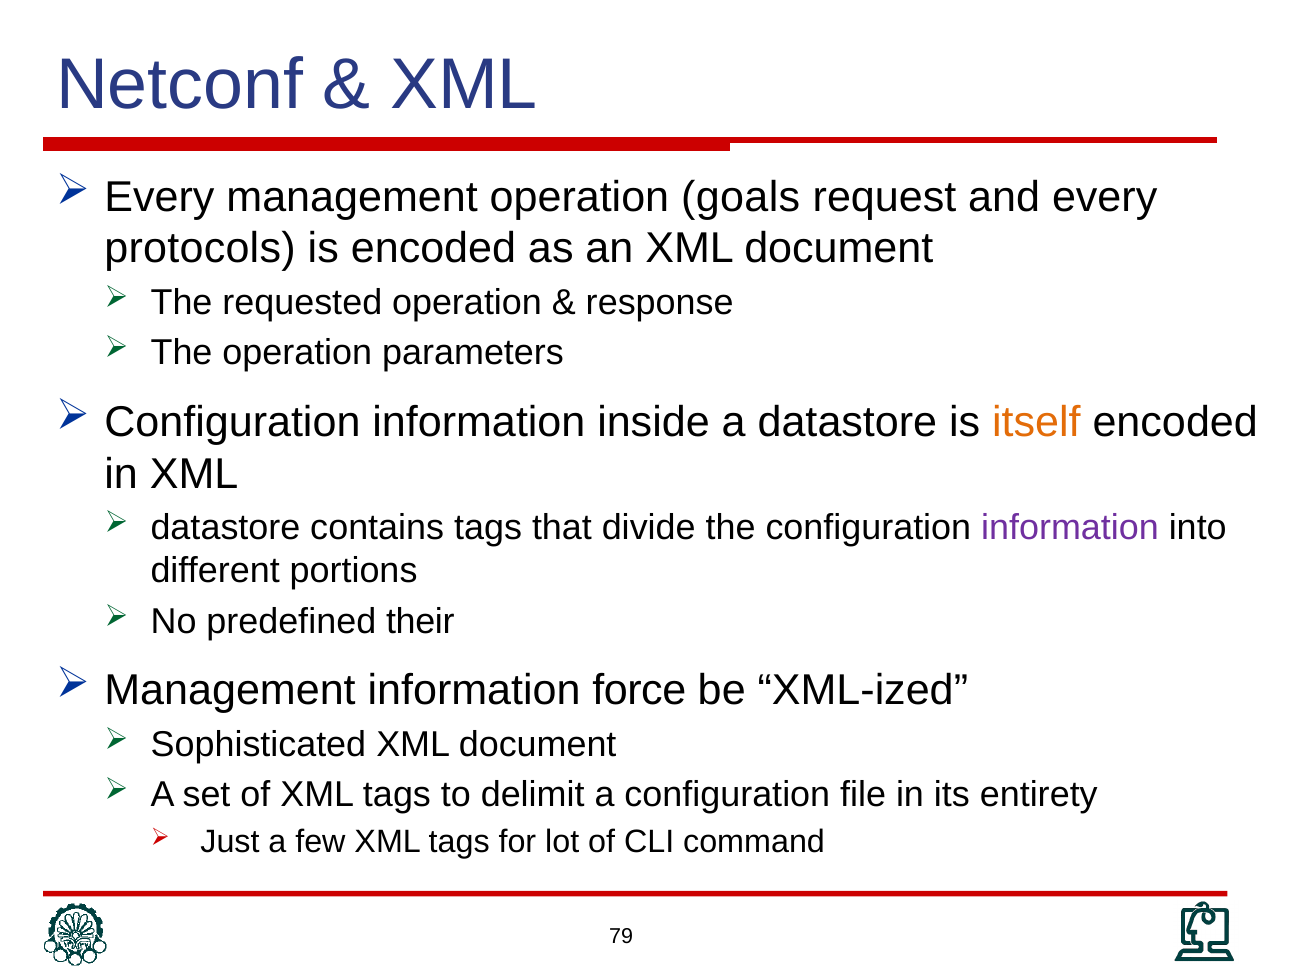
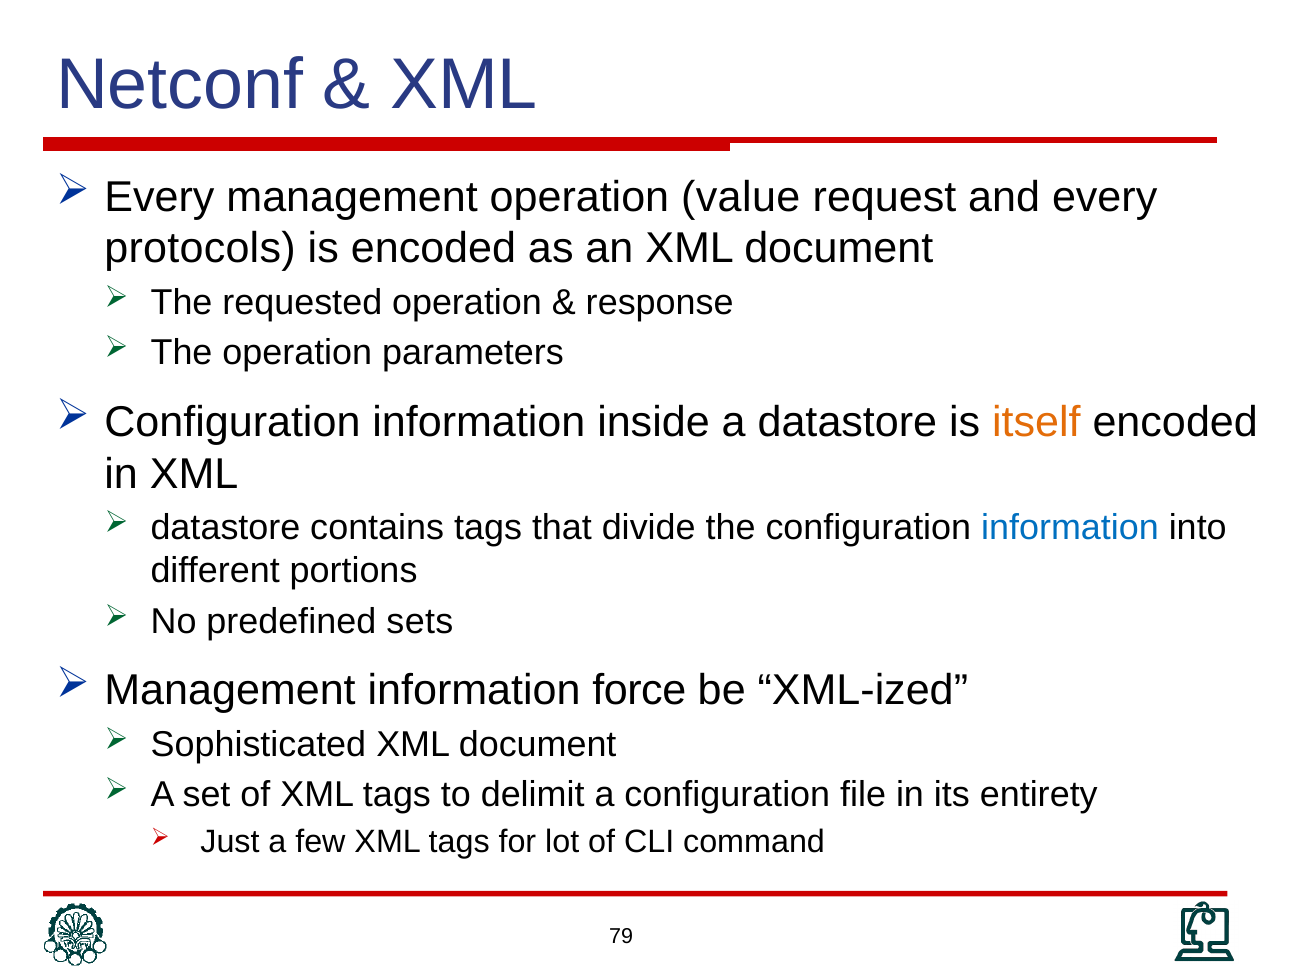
goals: goals -> value
information at (1070, 528) colour: purple -> blue
their: their -> sets
